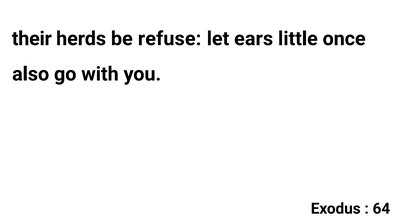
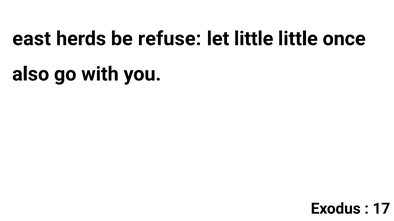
their: their -> east
let ears: ears -> little
64: 64 -> 17
